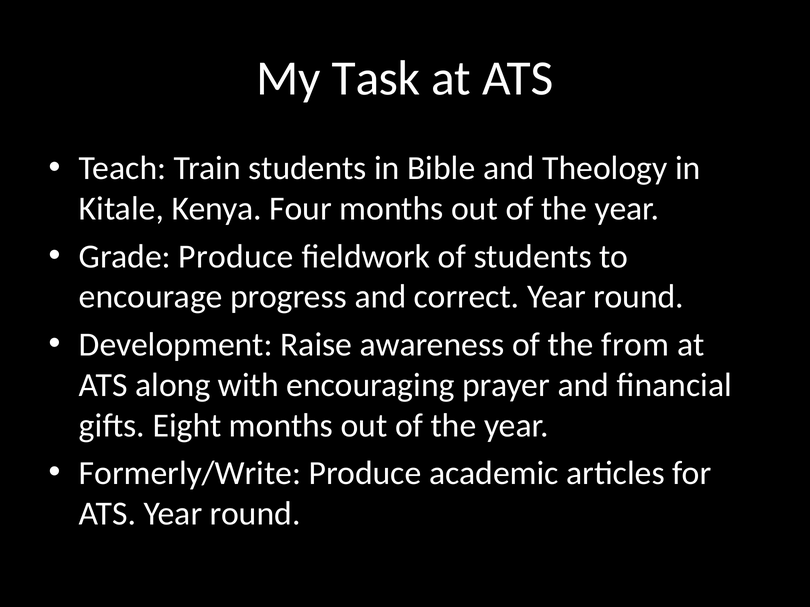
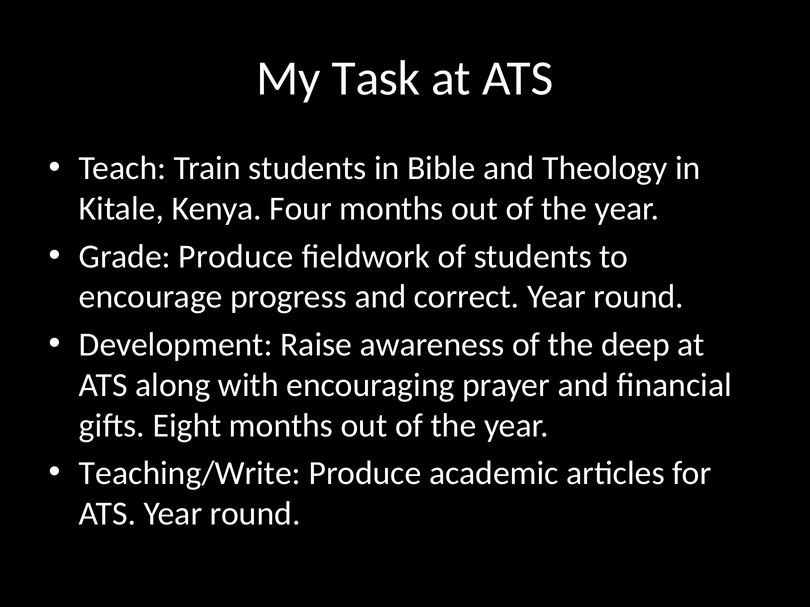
from: from -> deep
Formerly/Write: Formerly/Write -> Teaching/Write
